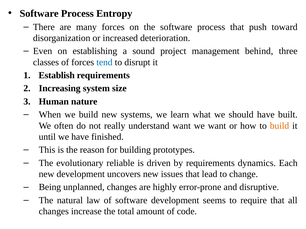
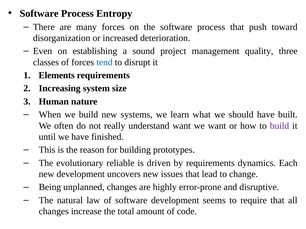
behind: behind -> quality
Establish: Establish -> Elements
build at (280, 126) colour: orange -> purple
